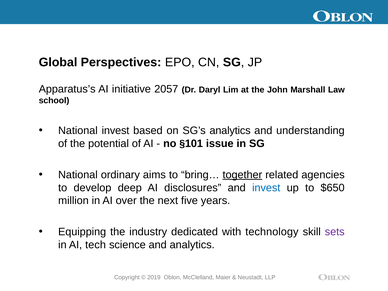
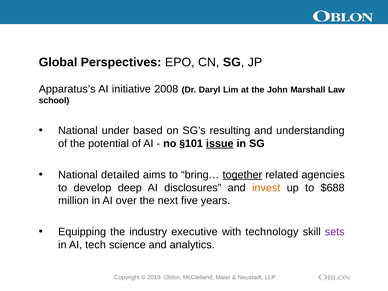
2057: 2057 -> 2008
National invest: invest -> under
SG’s analytics: analytics -> resulting
issue underline: none -> present
ordinary: ordinary -> detailed
invest at (266, 188) colour: blue -> orange
$650: $650 -> $688
dedicated: dedicated -> executive
